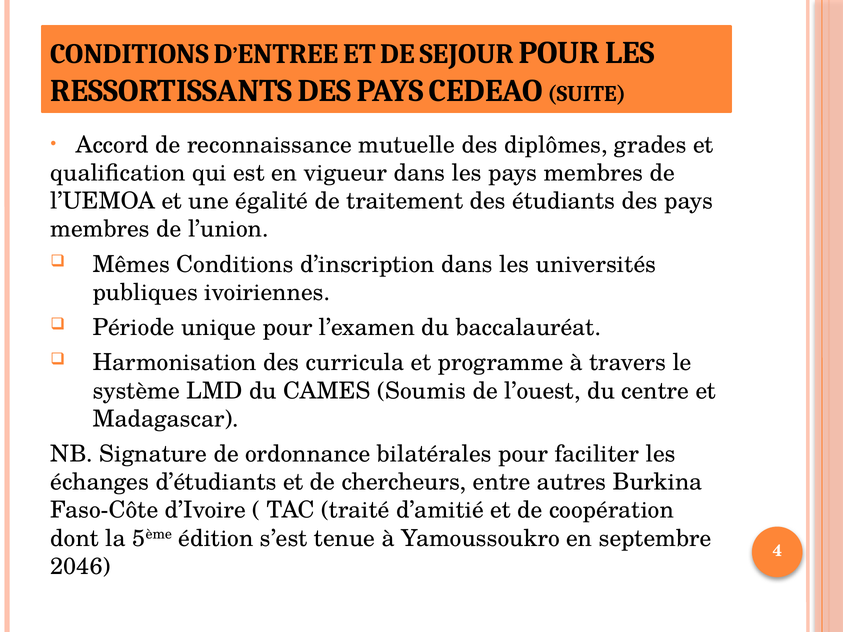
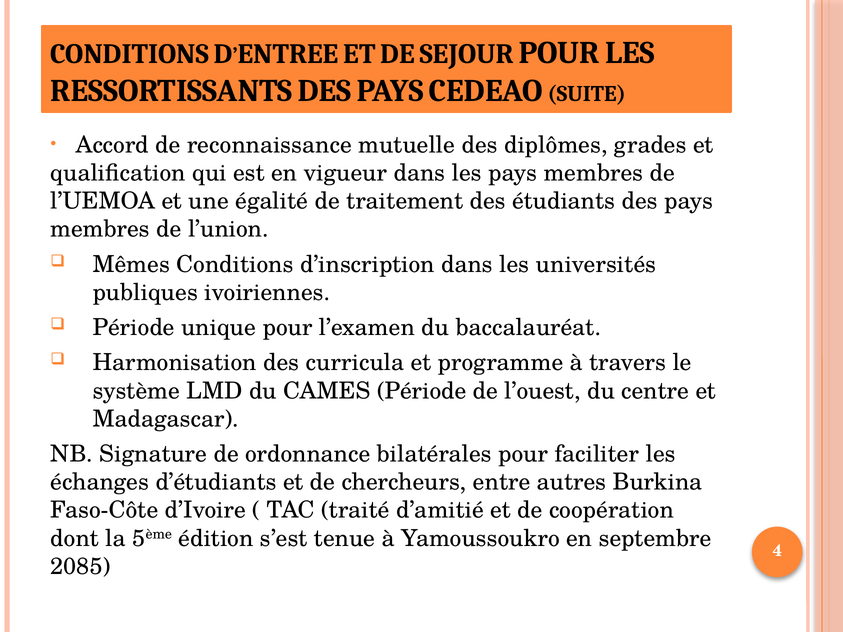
CAMES Soumis: Soumis -> Période
2046: 2046 -> 2085
